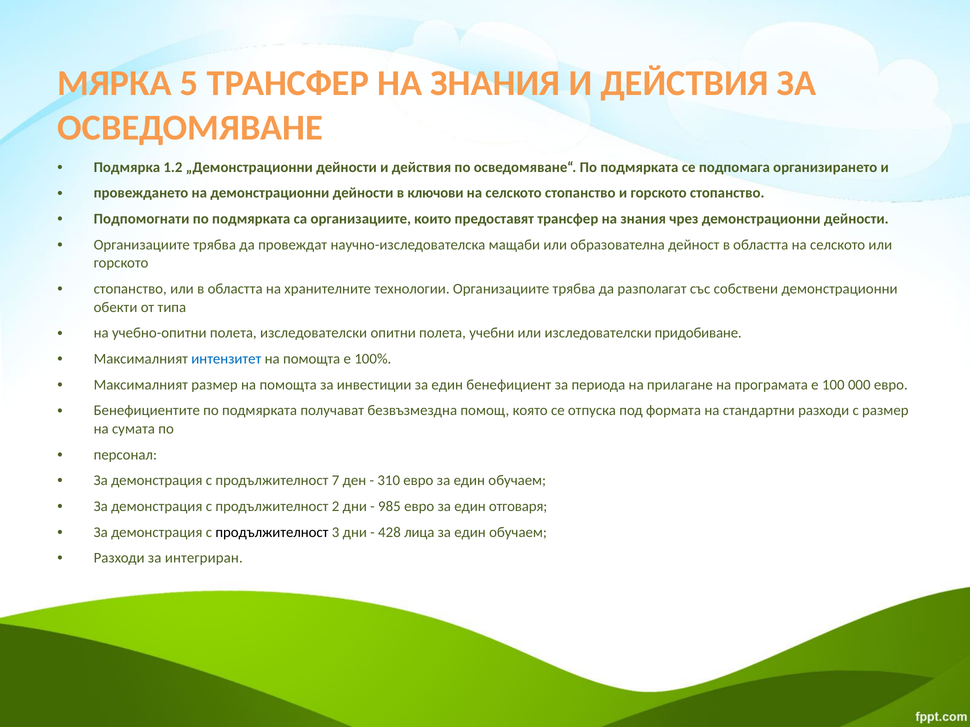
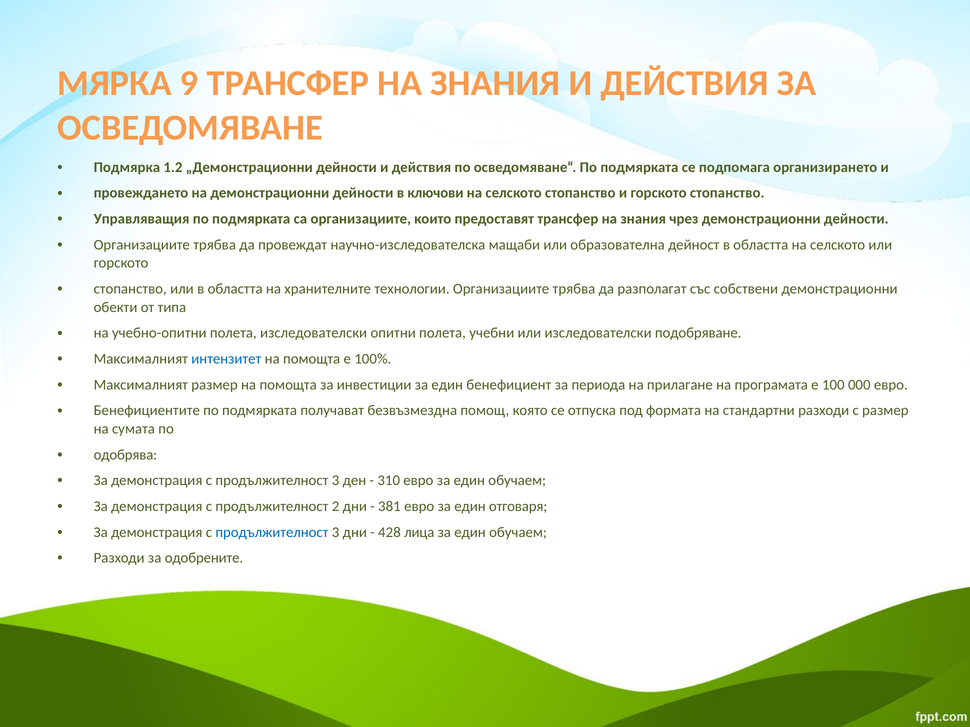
5: 5 -> 9
Подпомогнати: Подпомогнати -> Управляващия
придобиване: придобиване -> подобряване
персонал: персонал -> одобрява
7 at (336, 481): 7 -> 3
985: 985 -> 381
продължителност at (272, 533) colour: black -> blue
интегриран: интегриран -> одобрените
